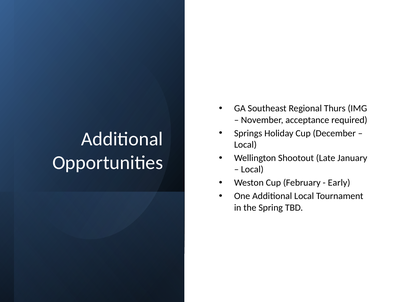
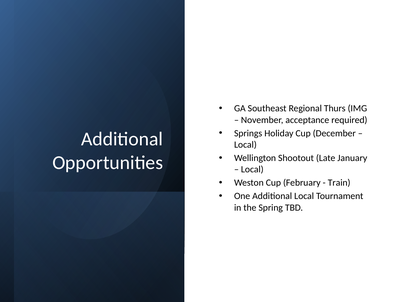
Early: Early -> Train
